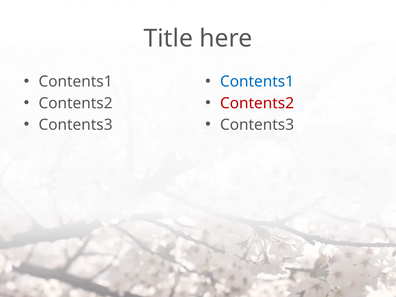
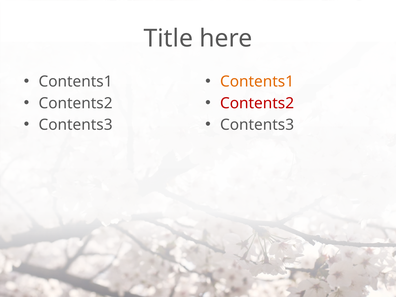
Contents1 at (257, 82) colour: blue -> orange
